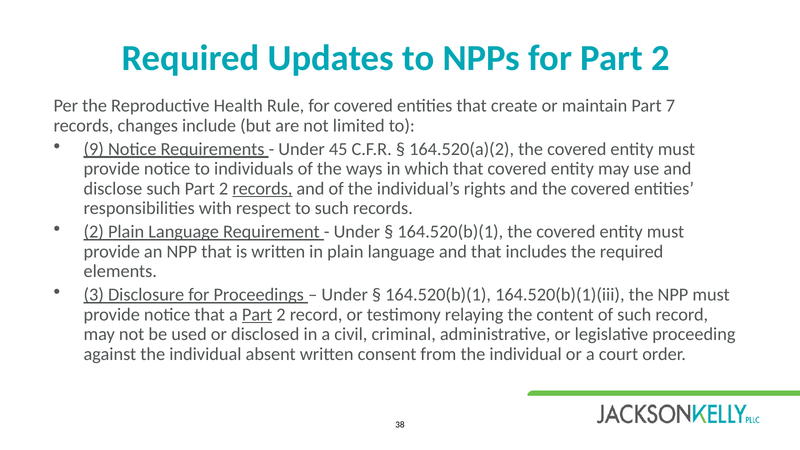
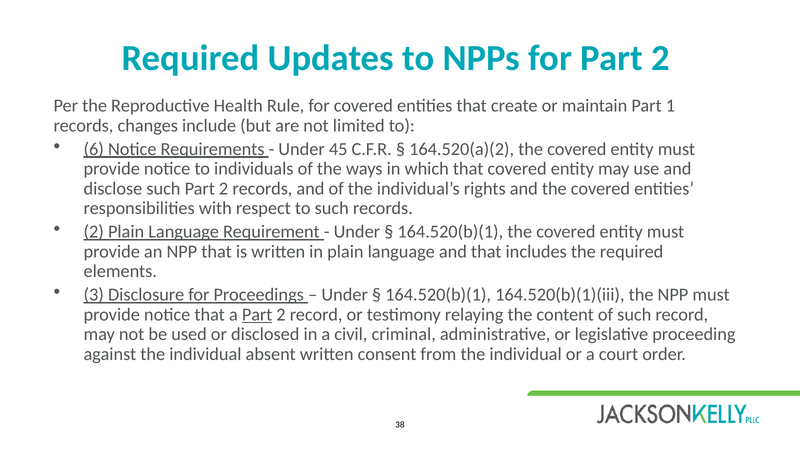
7: 7 -> 1
9: 9 -> 6
records at (262, 189) underline: present -> none
